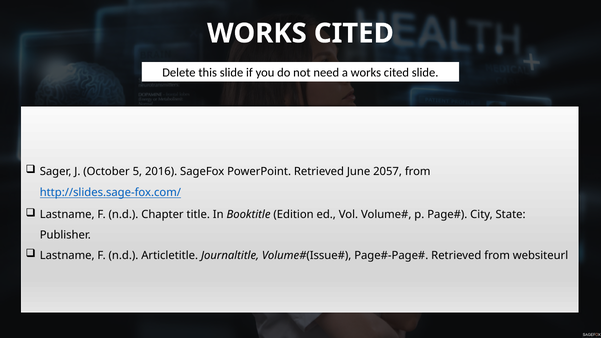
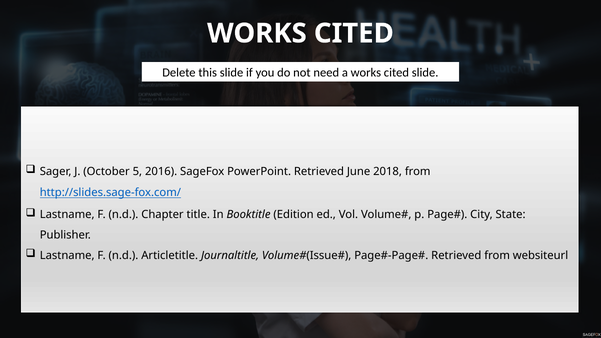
2057: 2057 -> 2018
